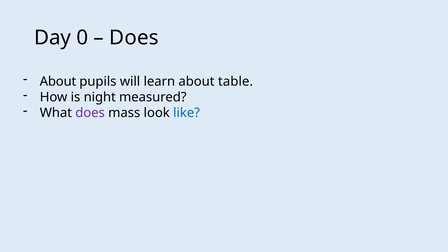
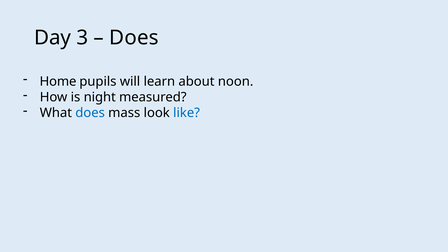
0: 0 -> 3
About at (58, 81): About -> Home
table: table -> noon
does at (90, 113) colour: purple -> blue
